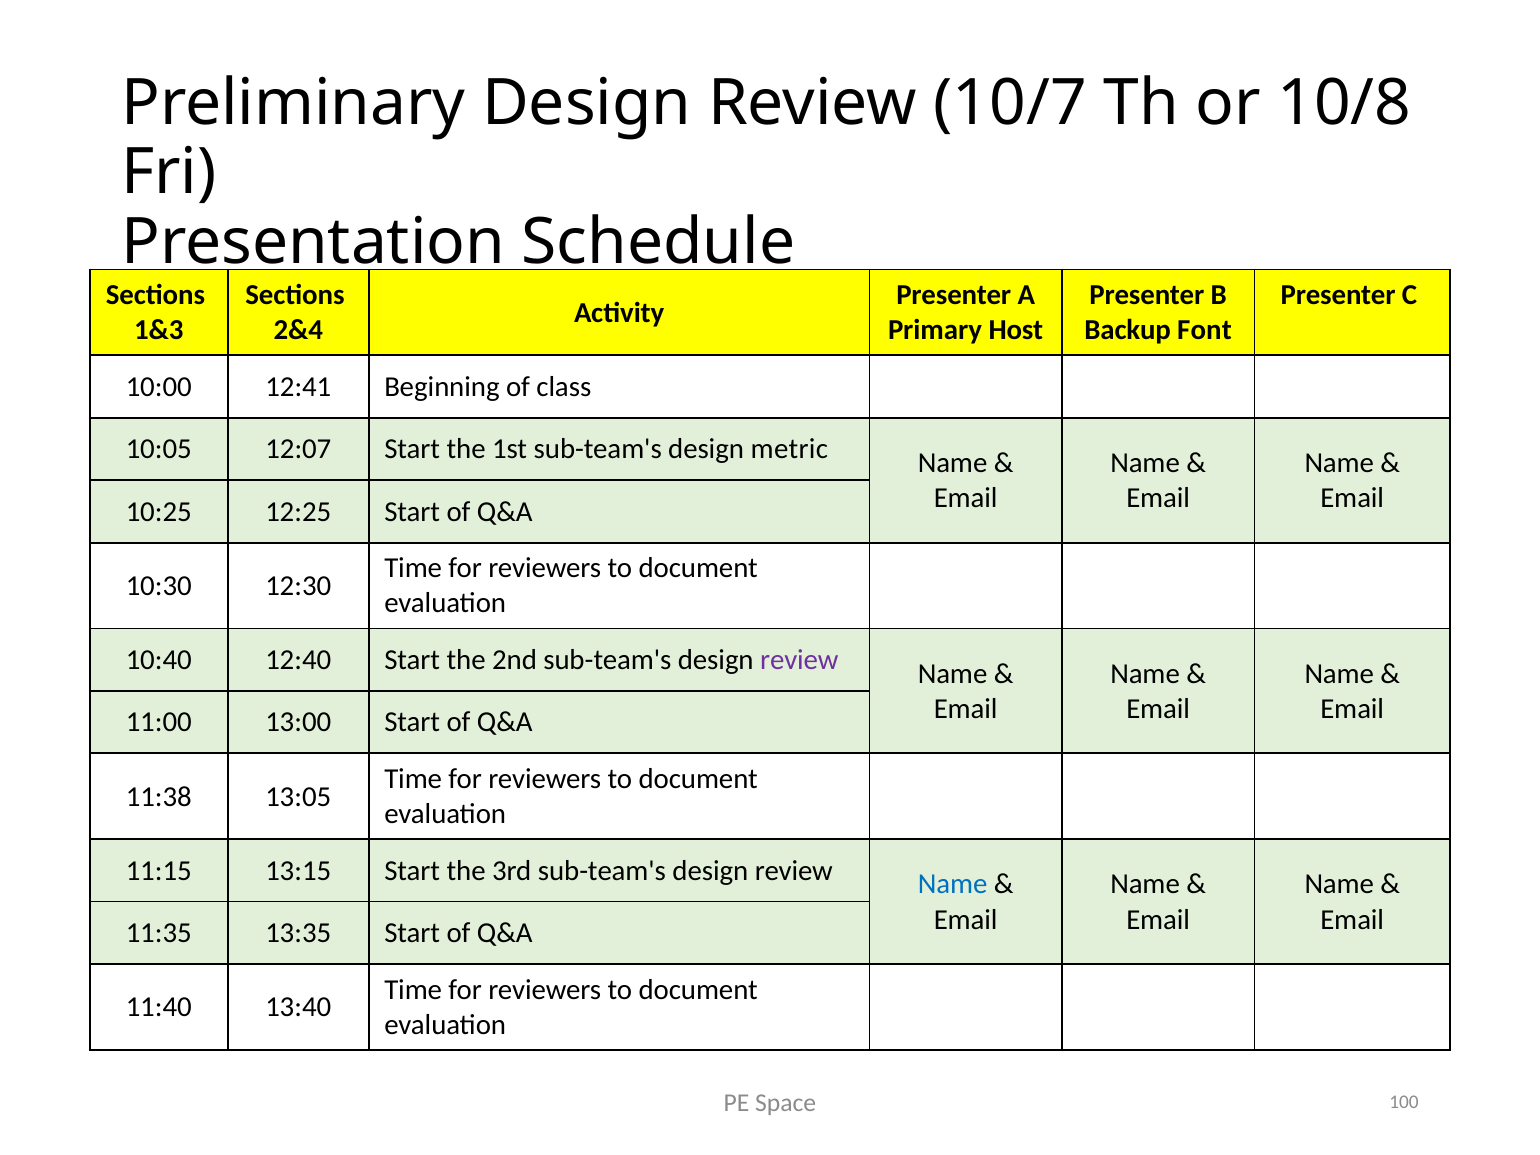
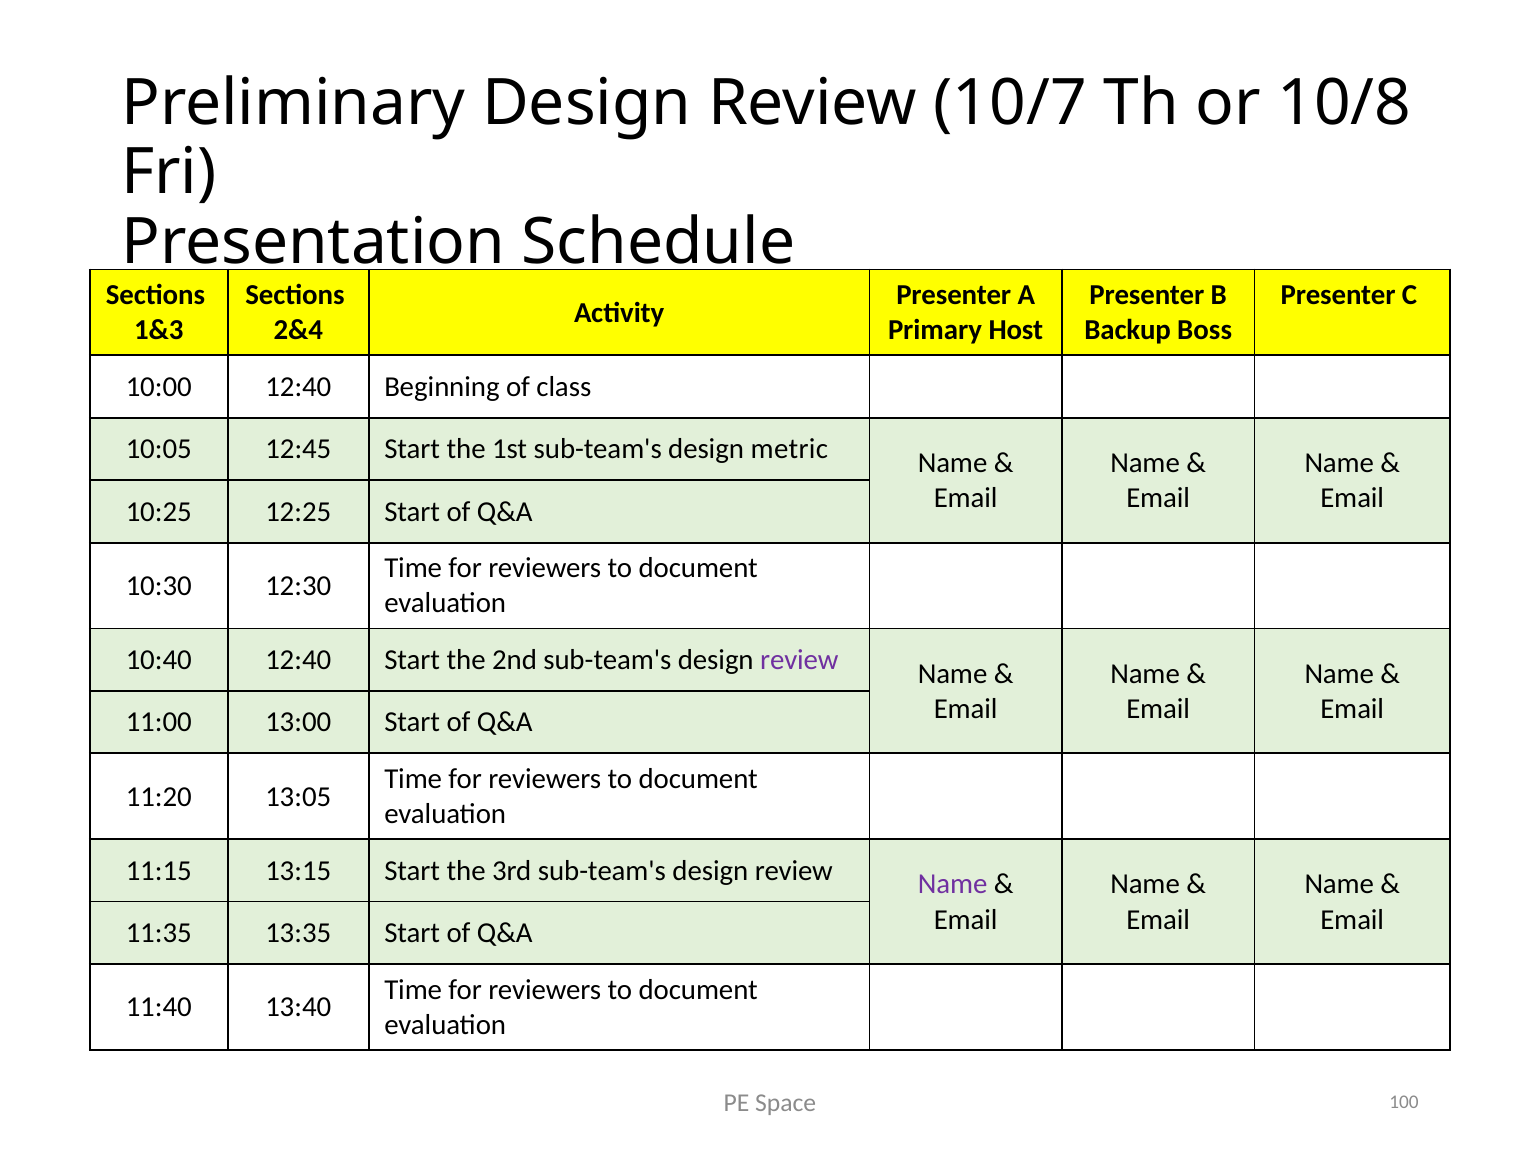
Font: Font -> Boss
10:00 12:41: 12:41 -> 12:40
12:07: 12:07 -> 12:45
11:38: 11:38 -> 11:20
Name at (953, 884) colour: blue -> purple
